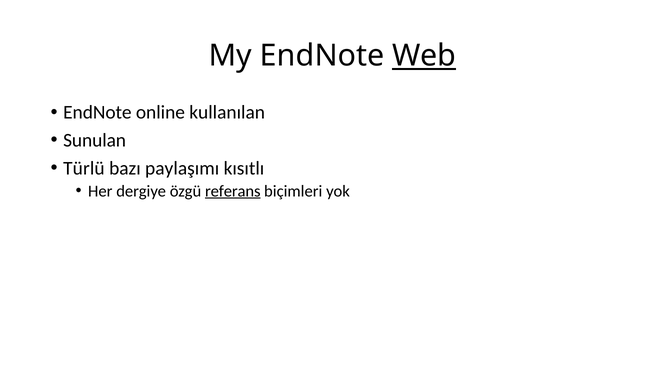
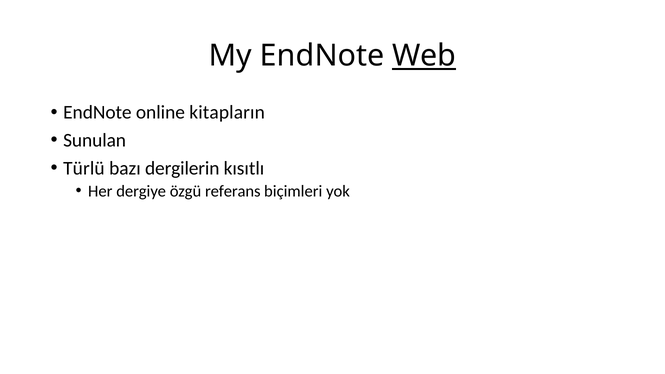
kullanılan: kullanılan -> kitapların
paylaşımı: paylaşımı -> dergilerin
referans underline: present -> none
